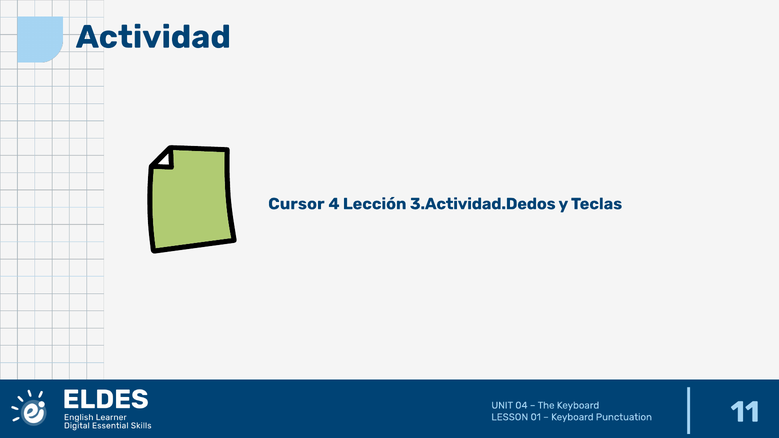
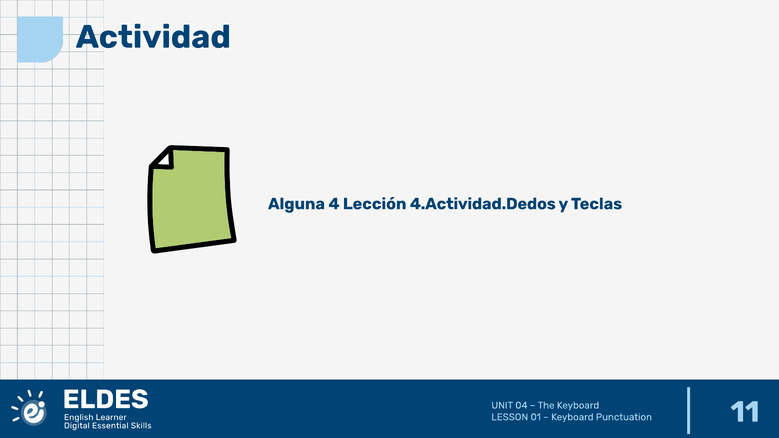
Cursor: Cursor -> Alguna
3.Actividad.Dedos: 3.Actividad.Dedos -> 4.Actividad.Dedos
